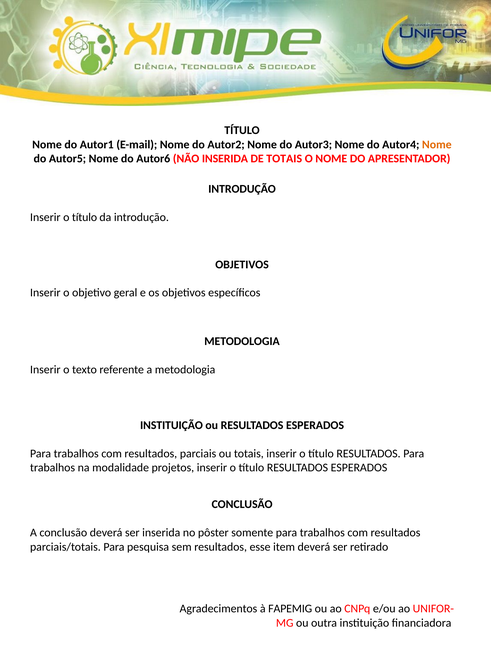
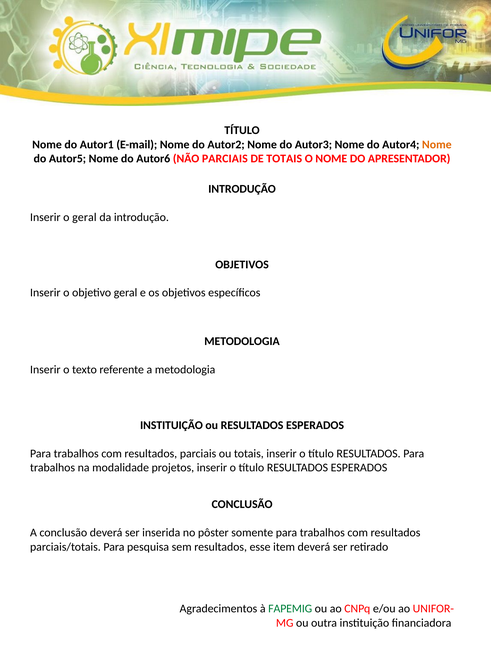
NÃO INSERIDA: INSERIDA -> PARCIAIS
título at (85, 217): título -> geral
FAPEMIG colour: black -> green
